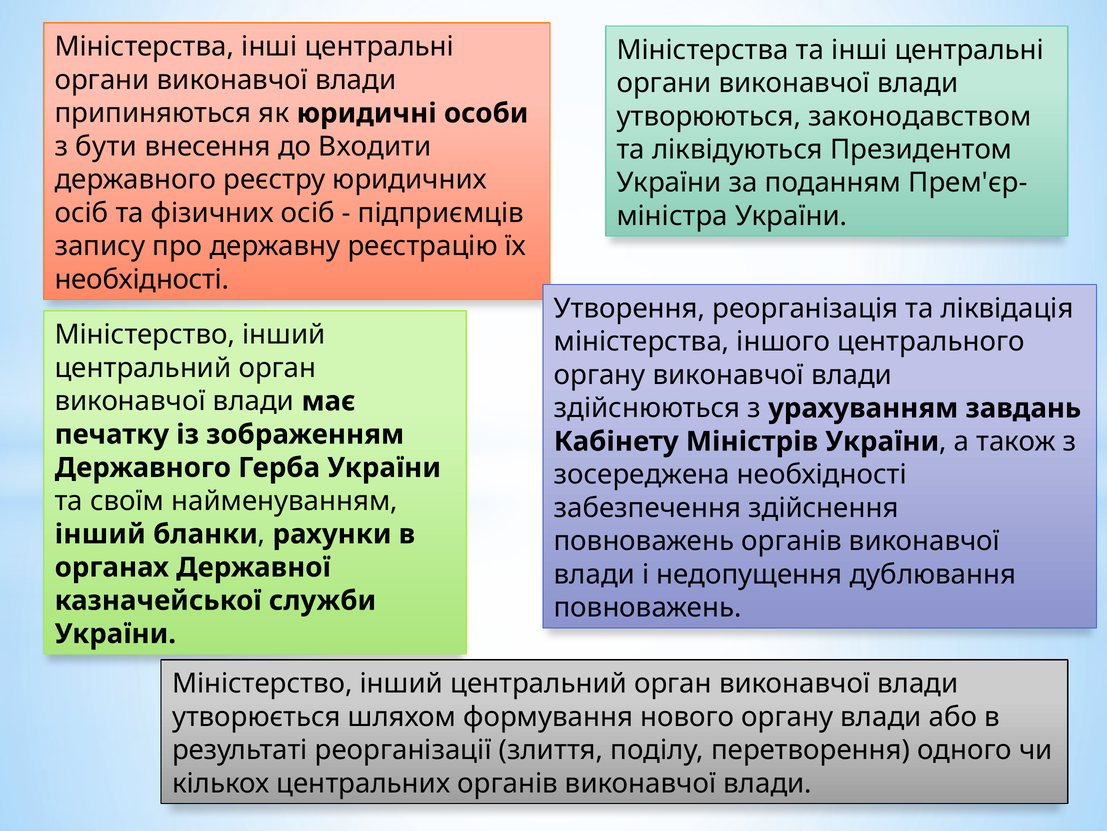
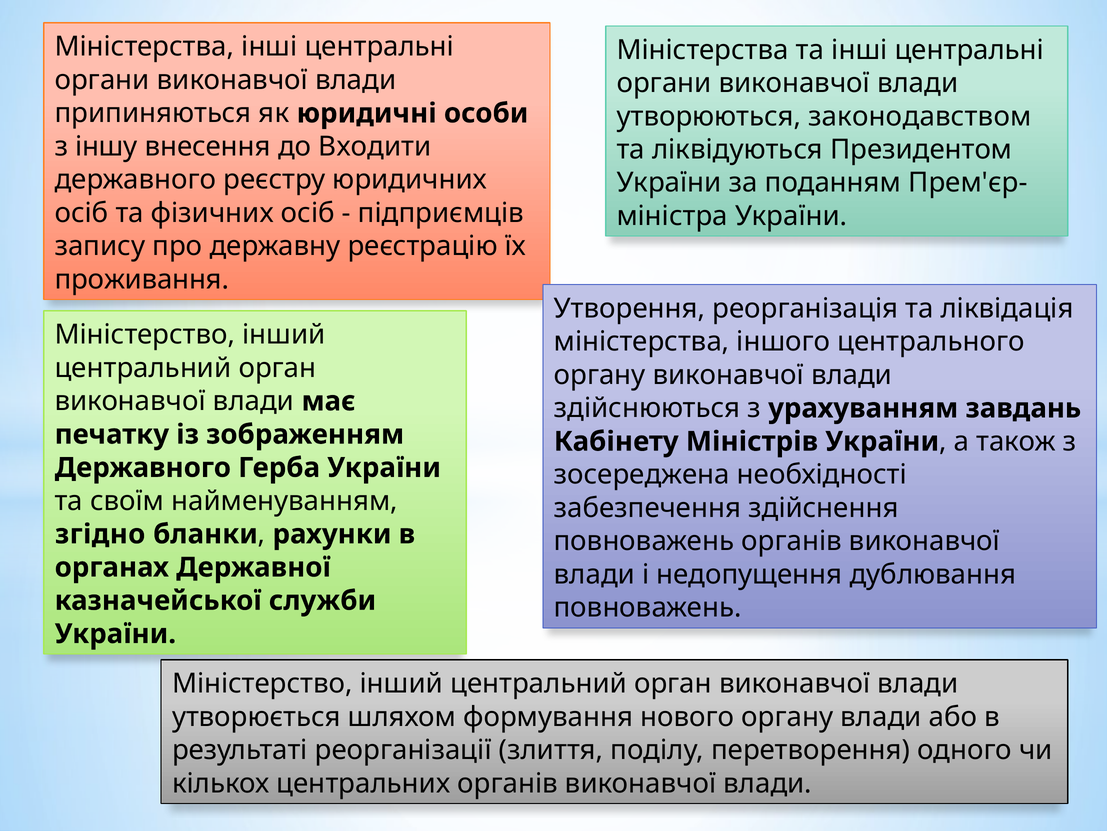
бути: бути -> іншу
необхідності at (142, 279): необхідності -> проживання
інший at (100, 534): інший -> згідно
